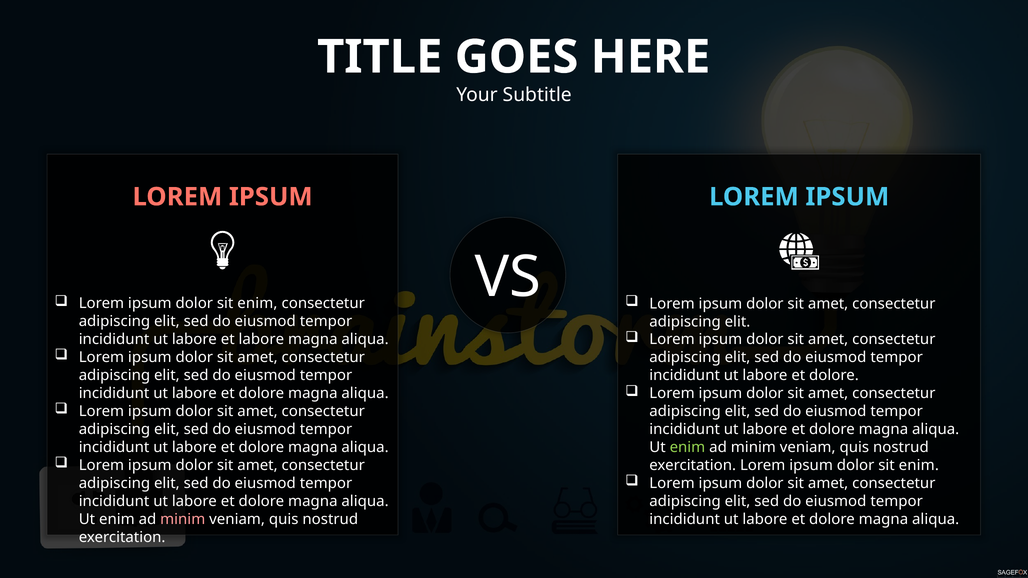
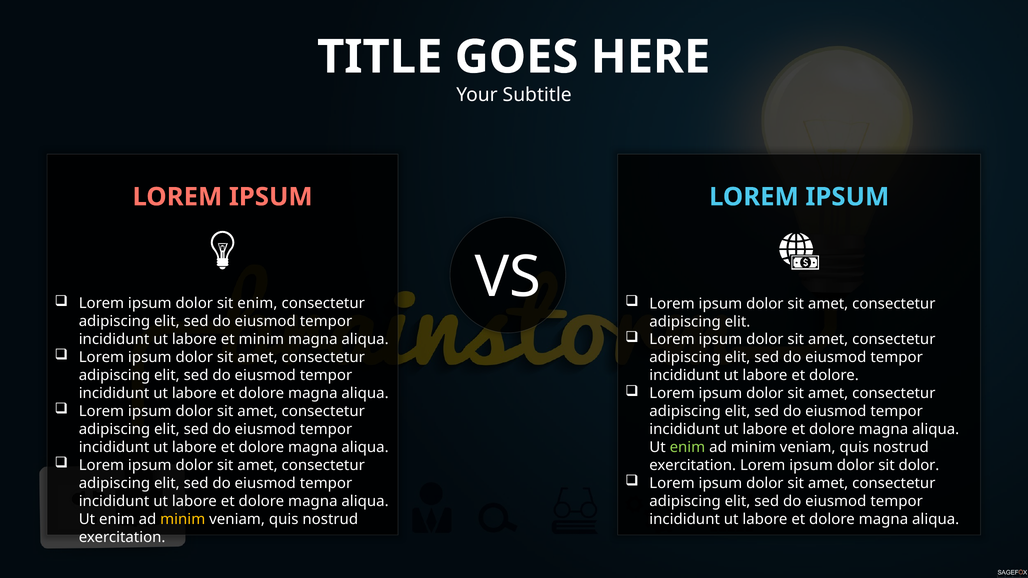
et labore: labore -> minim
enim at (919, 466): enim -> dolor
minim at (183, 520) colour: pink -> yellow
